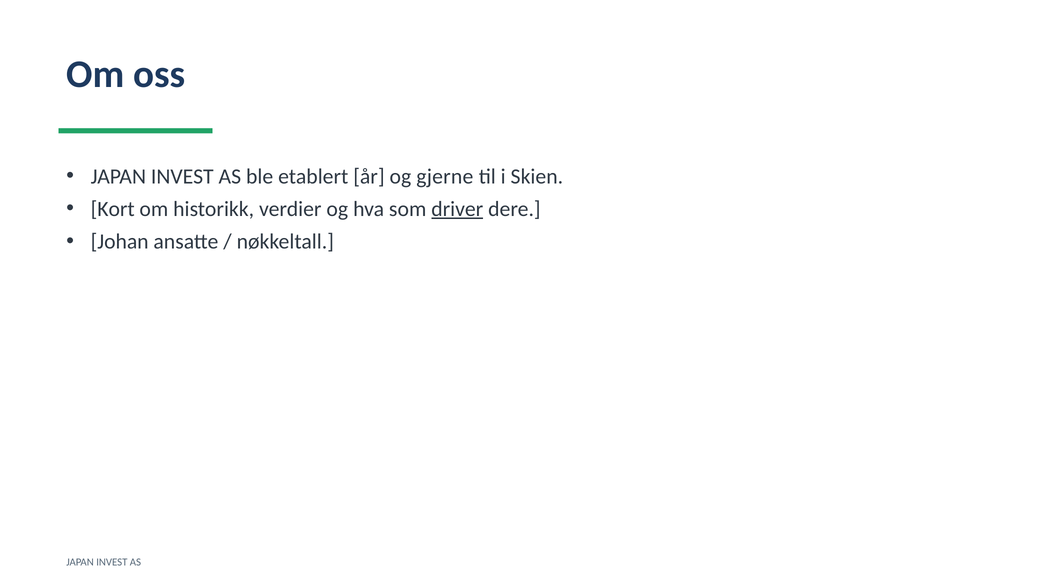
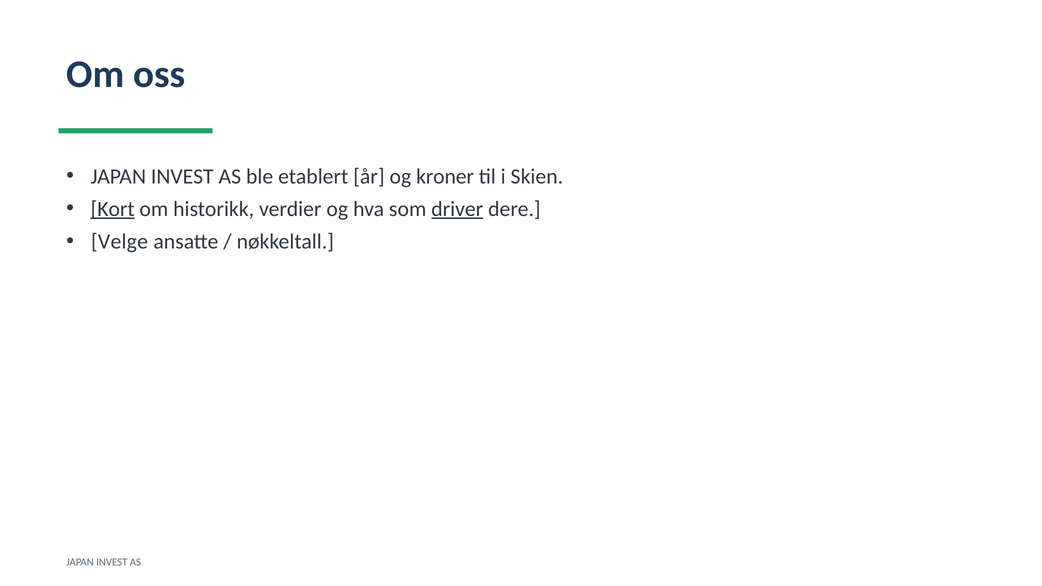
gjerne: gjerne -> kroner
Kort underline: none -> present
Johan: Johan -> Velge
